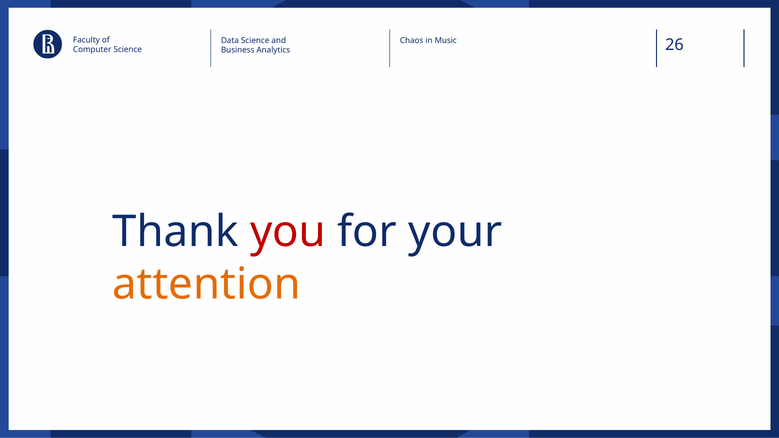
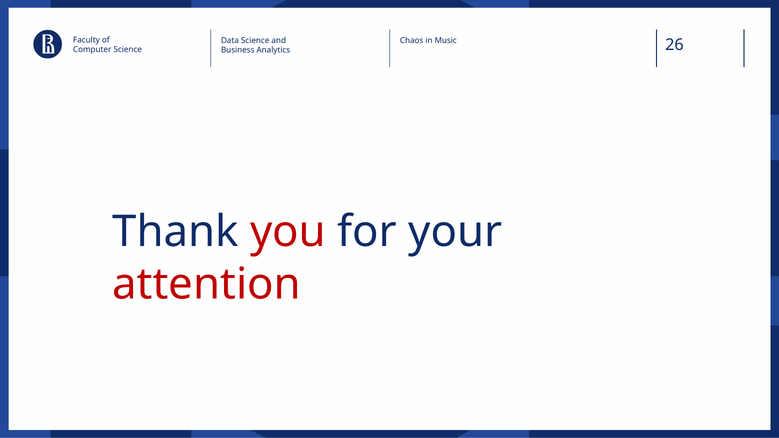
attention colour: orange -> red
